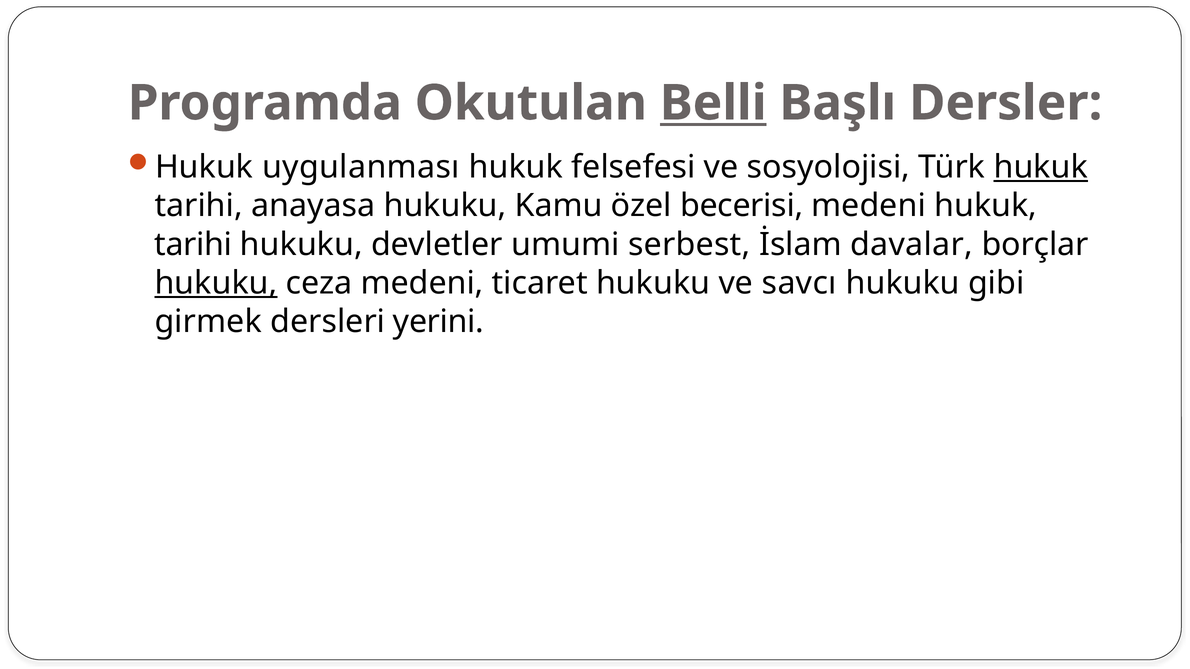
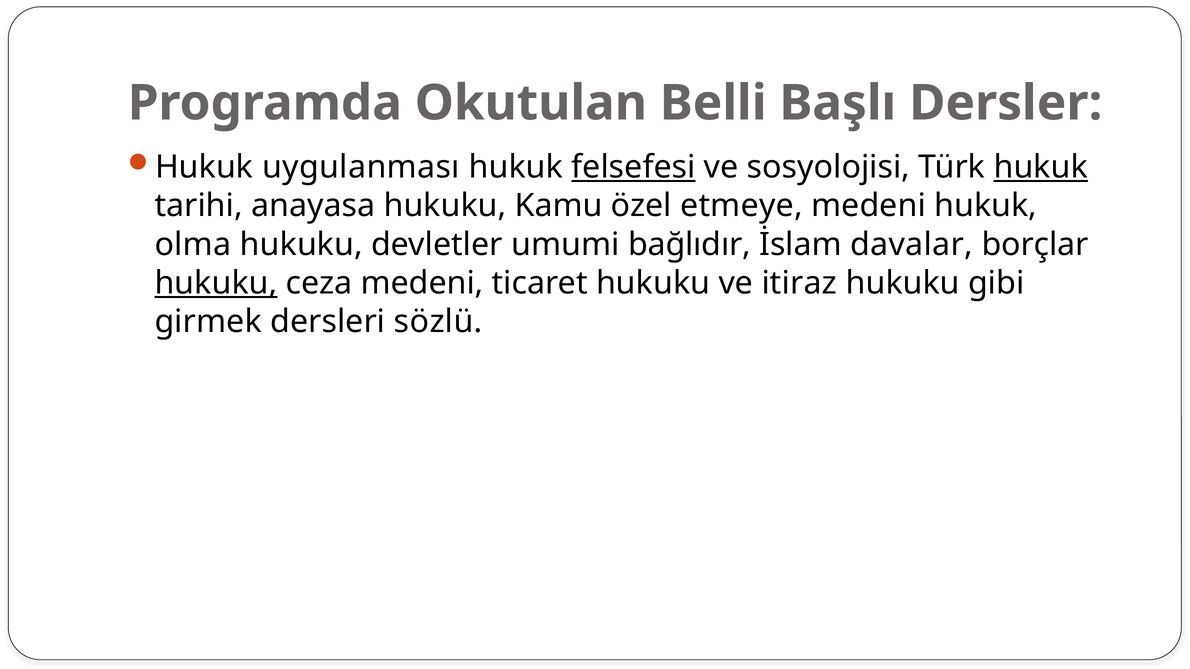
Belli underline: present -> none
felsefesi underline: none -> present
becerisi: becerisi -> etmeye
tarihi at (193, 245): tarihi -> olma
serbest: serbest -> bağlıdır
savcı: savcı -> itiraz
yerini: yerini -> sözlü
